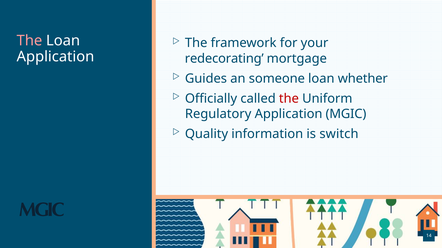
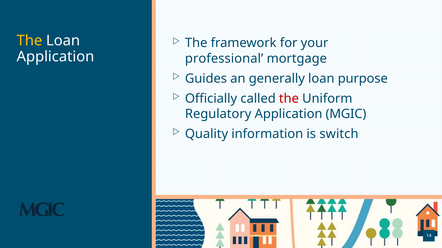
The at (29, 41) colour: pink -> yellow
redecorating: redecorating -> professional
someone: someone -> generally
whether: whether -> purpose
